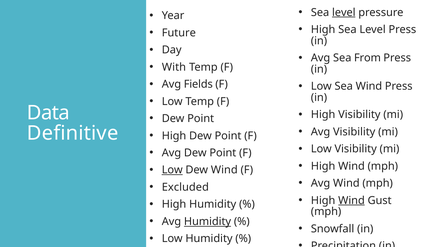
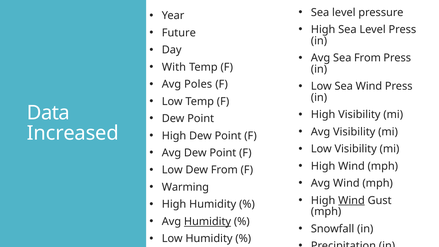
level at (344, 12) underline: present -> none
Fields: Fields -> Poles
Definitive: Definitive -> Increased
Low at (172, 170) underline: present -> none
Dew Wind: Wind -> From
Excluded: Excluded -> Warming
